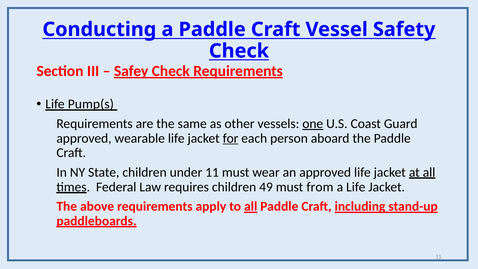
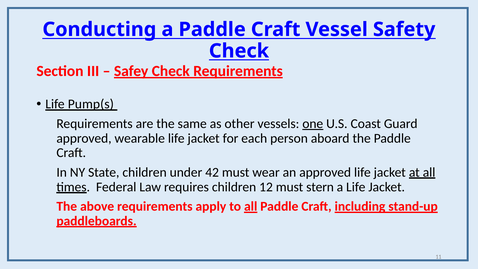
for underline: present -> none
under 11: 11 -> 42
49: 49 -> 12
from: from -> stern
